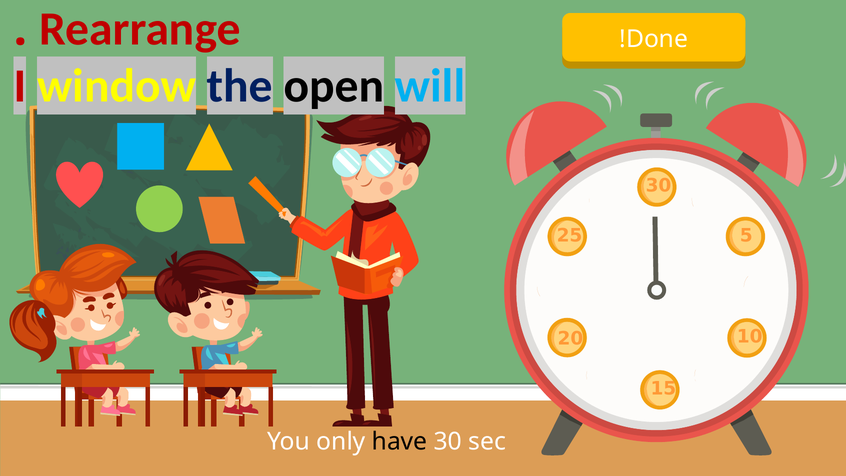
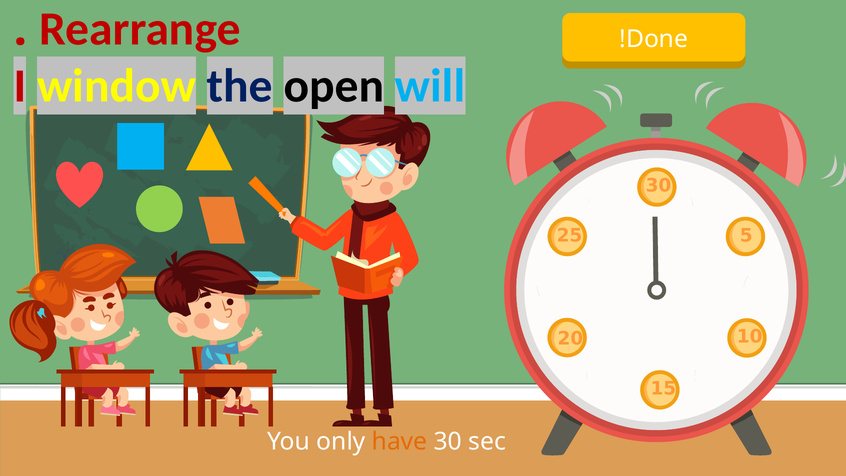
have colour: black -> orange
